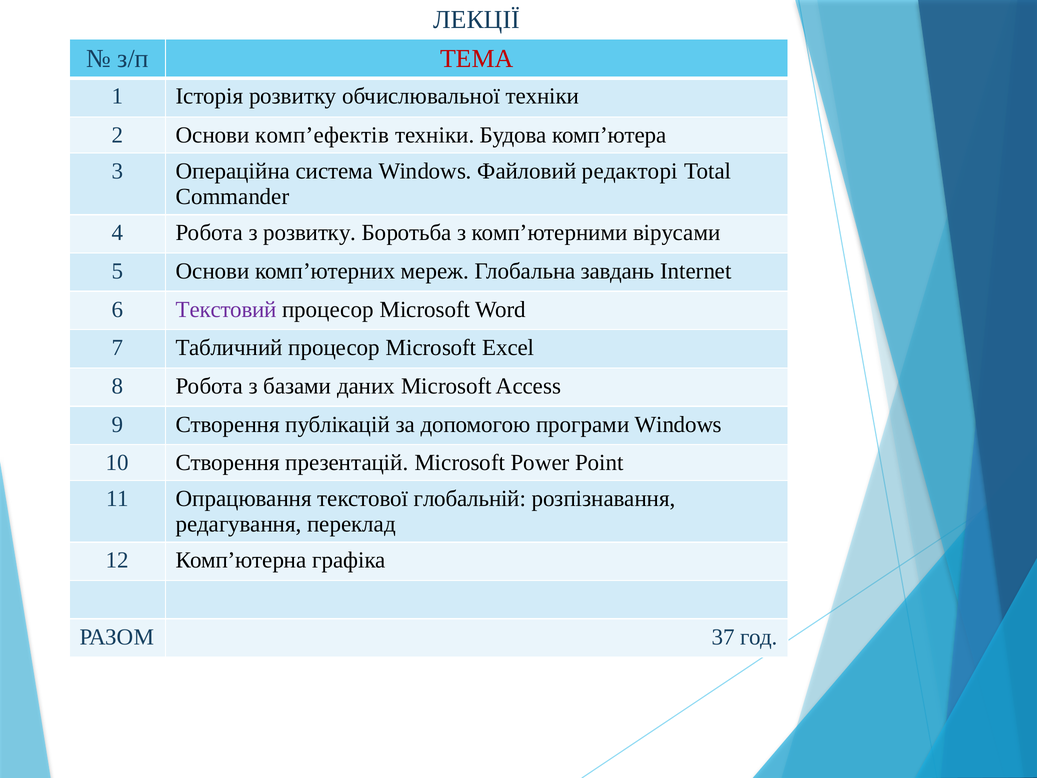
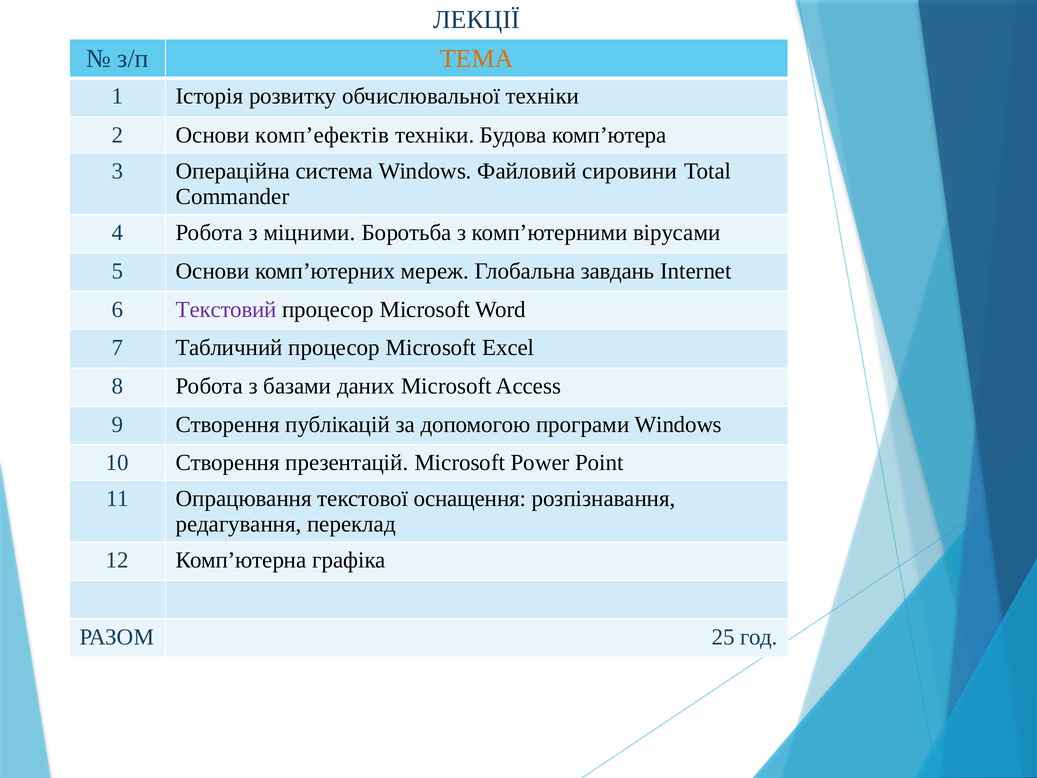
ТЕМА colour: red -> orange
редакторі: редакторі -> сировини
з розвитку: розвитку -> міцними
глобальній: глобальній -> оснащення
37: 37 -> 25
